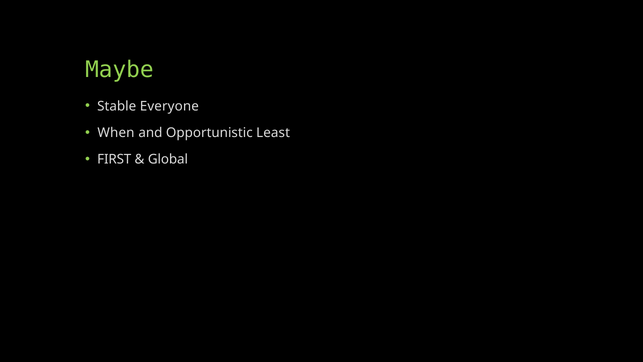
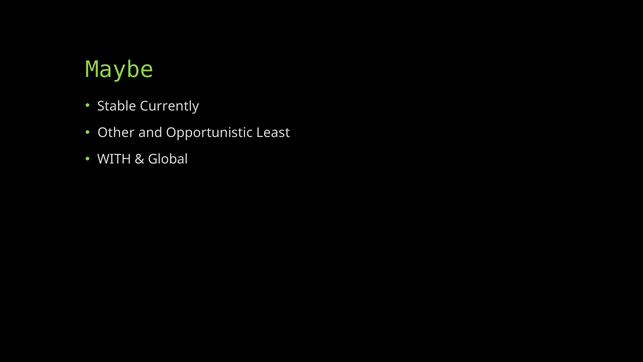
Everyone: Everyone -> Currently
When: When -> Other
FIRST: FIRST -> WITH
